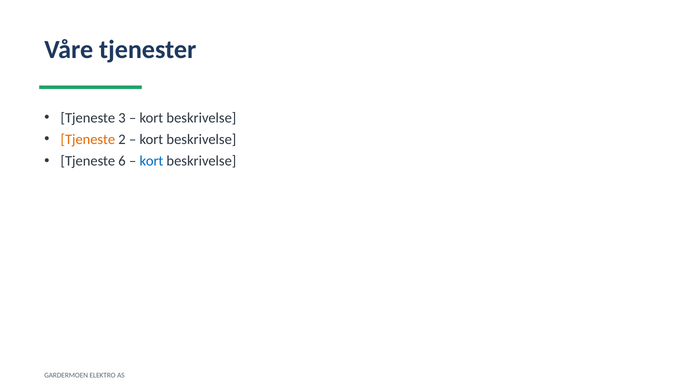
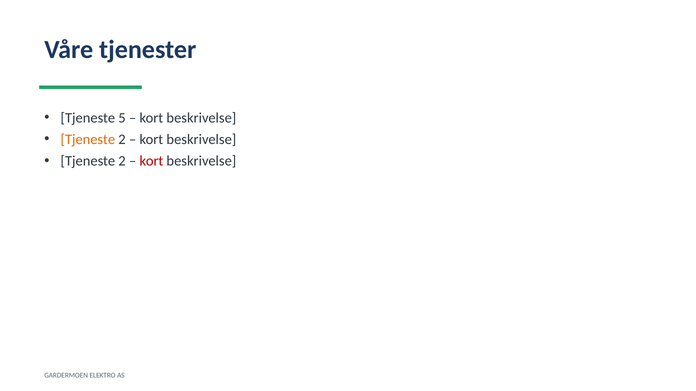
3: 3 -> 5
6 at (122, 161): 6 -> 2
kort at (151, 161) colour: blue -> red
